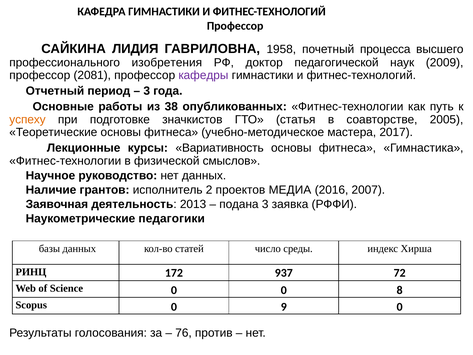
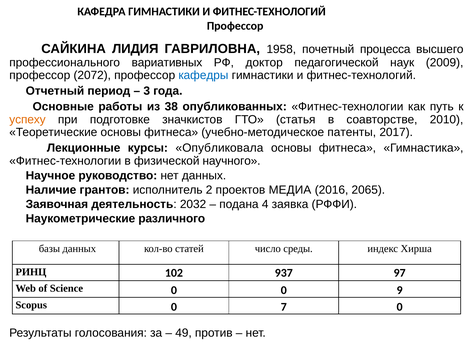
изобретения: изобретения -> вариативных
2081: 2081 -> 2072
кафедры colour: purple -> blue
2005: 2005 -> 2010
мастера: мастера -> патенты
Вариативность: Вариативность -> Опубликовала
смыслов: смыслов -> научного
2007: 2007 -> 2065
2013: 2013 -> 2032
подана 3: 3 -> 4
педагогики: педагогики -> различного
172: 172 -> 102
72: 72 -> 97
8: 8 -> 9
9: 9 -> 7
76: 76 -> 49
